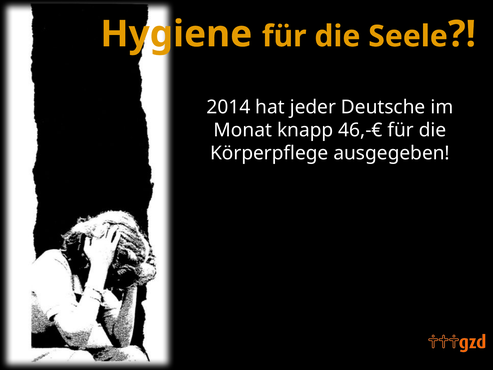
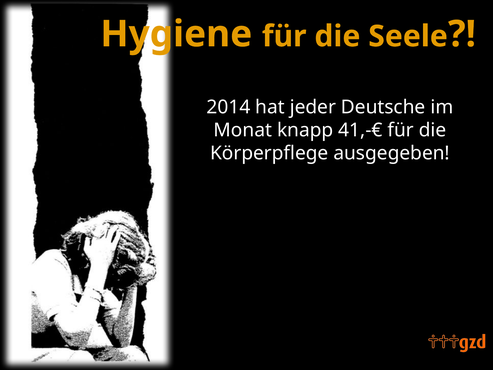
46,-€: 46,-€ -> 41,-€
